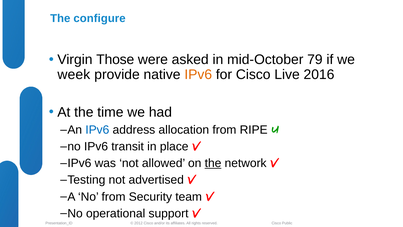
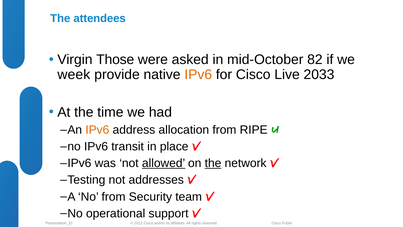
configure: configure -> attendees
79: 79 -> 82
2016: 2016 -> 2033
IPv6 at (97, 130) colour: blue -> orange
allowed underline: none -> present
advertised: advertised -> addresses
